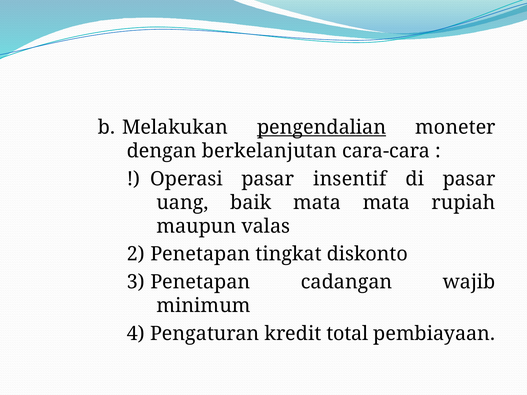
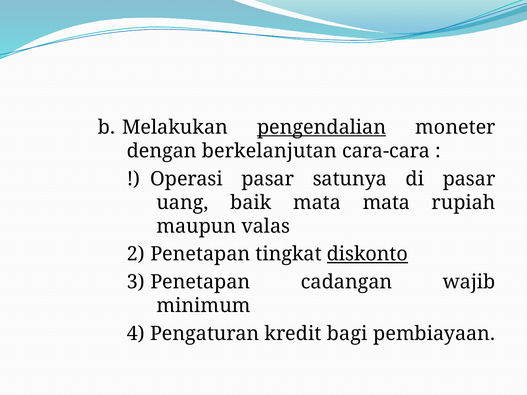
insentif: insentif -> satunya
diskonto underline: none -> present
total: total -> bagi
